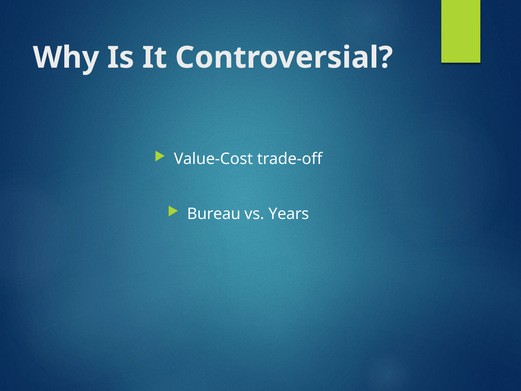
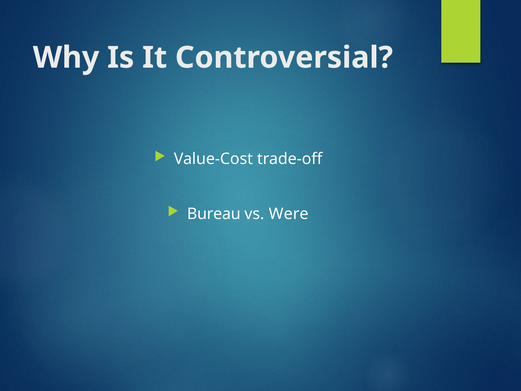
Years: Years -> Were
